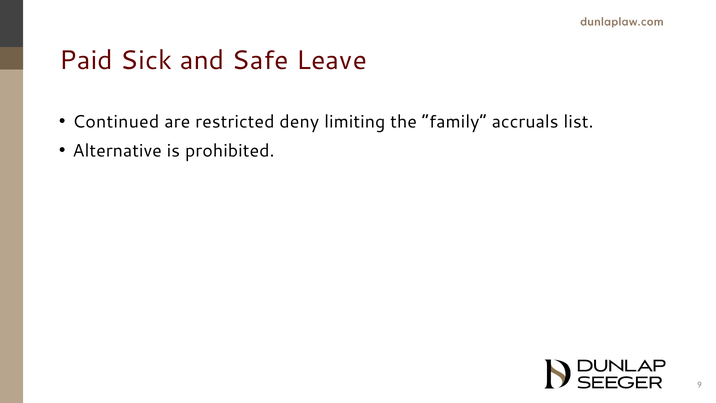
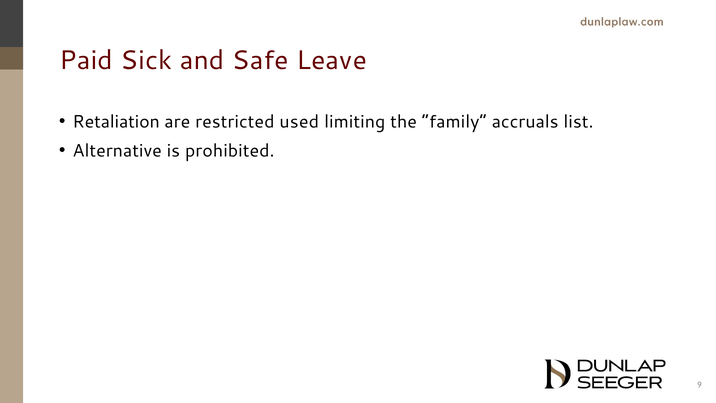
Continued: Continued -> Retaliation
deny: deny -> used
